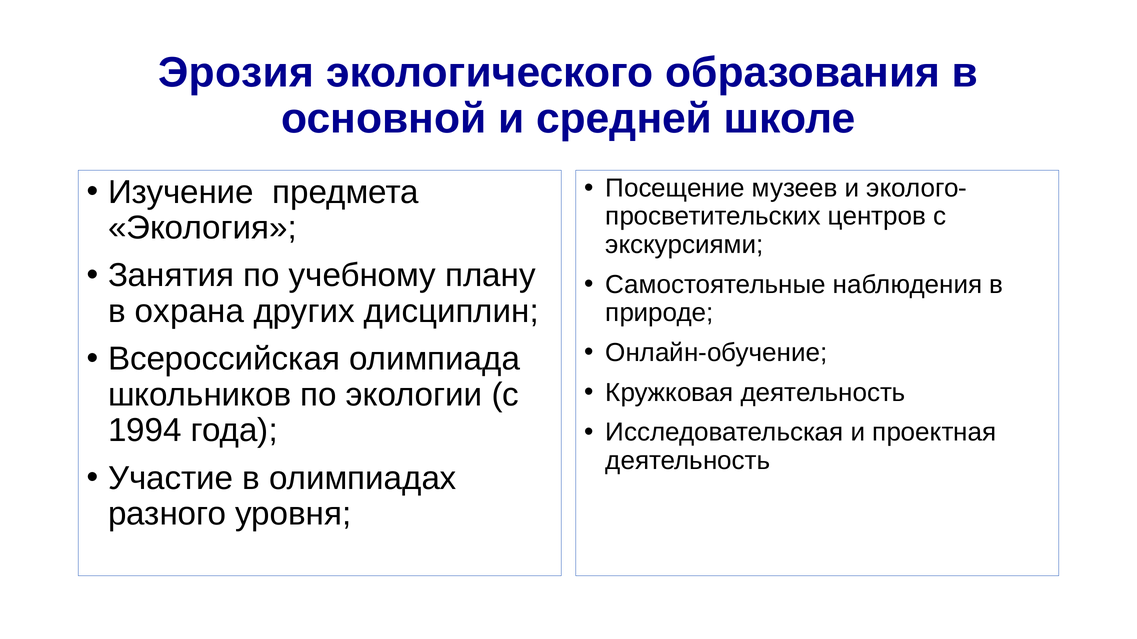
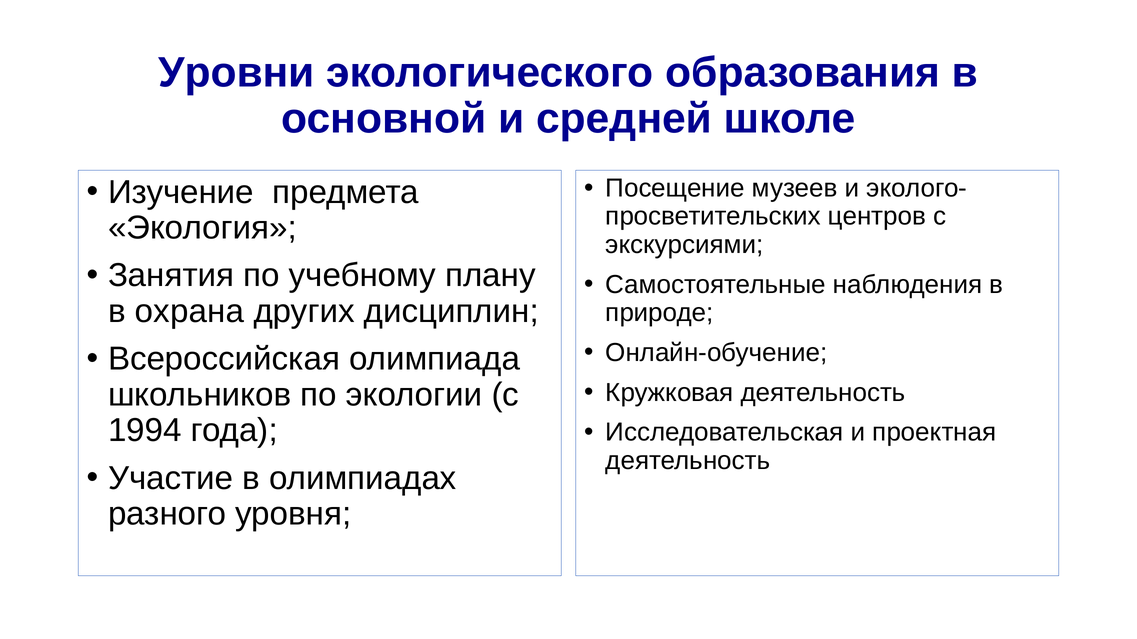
Эрозия: Эрозия -> Уровни
